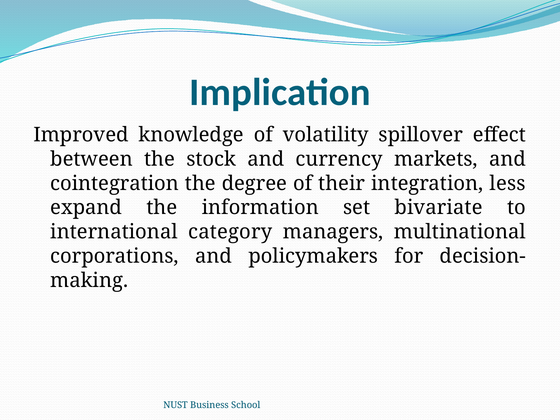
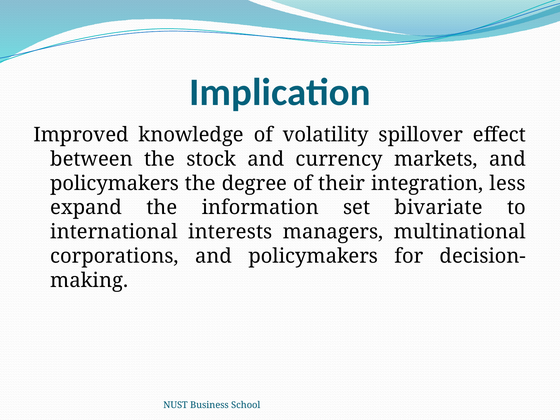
cointegration at (115, 183): cointegration -> policymakers
category: category -> interests
